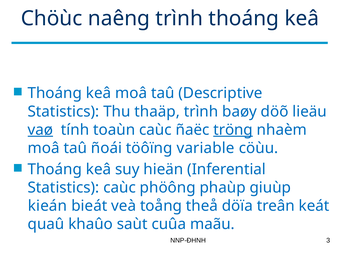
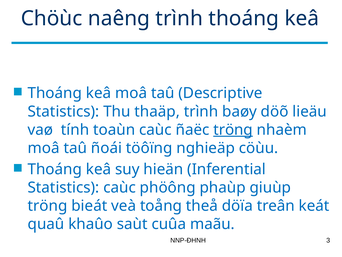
vaø underline: present -> none
variable: variable -> nghieäp
kieán at (47, 206): kieán -> tröng
